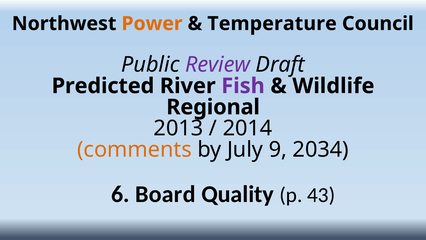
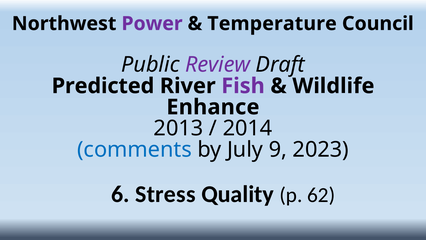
Power colour: orange -> purple
Regional: Regional -> Enhance
comments colour: orange -> blue
2034: 2034 -> 2023
Board: Board -> Stress
43: 43 -> 62
